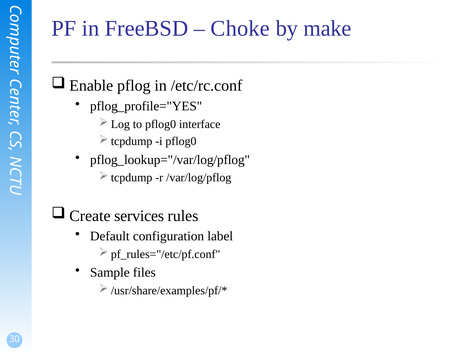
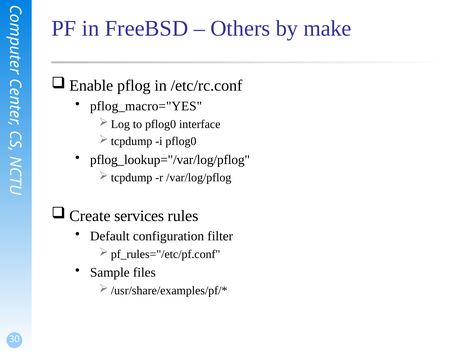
Choke: Choke -> Others
pflog_profile="YES: pflog_profile="YES -> pflog_macro="YES
label: label -> filter
